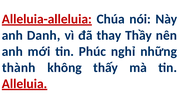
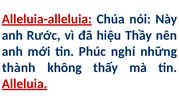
Danh: Danh -> Rước
thay: thay -> hiệu
